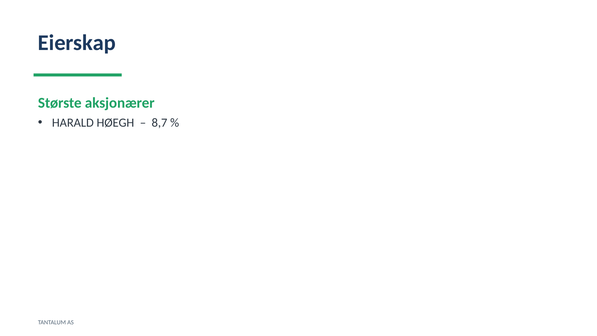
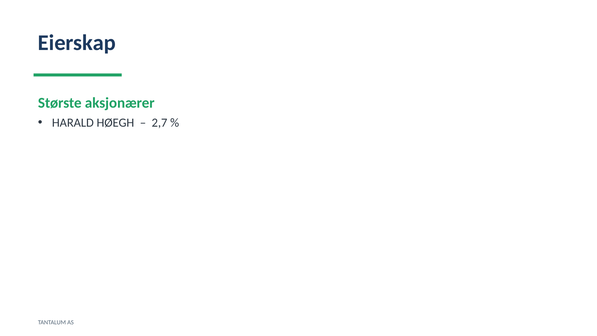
8,7: 8,7 -> 2,7
